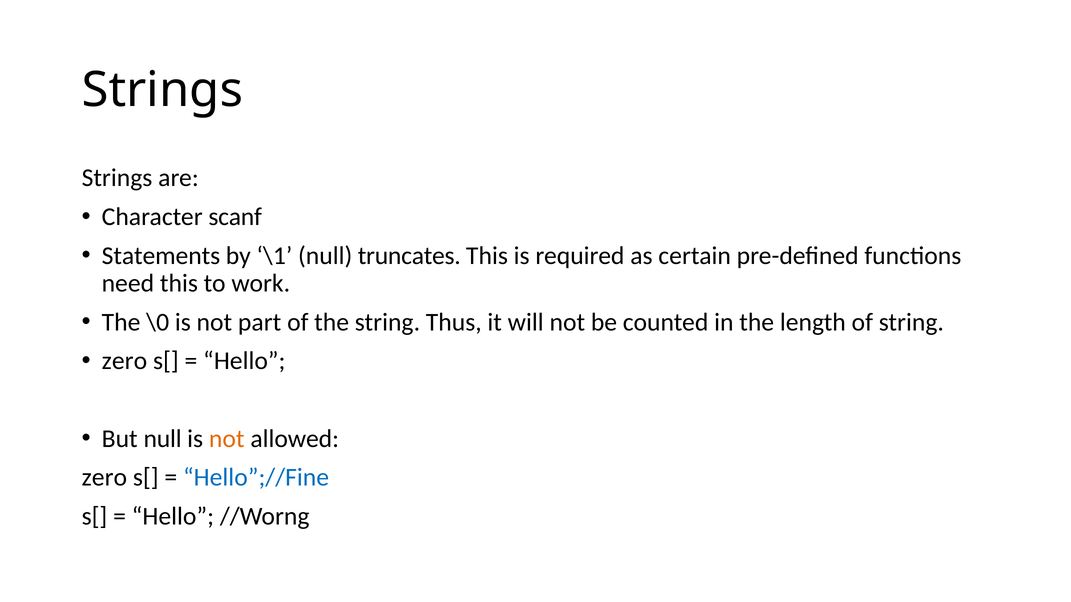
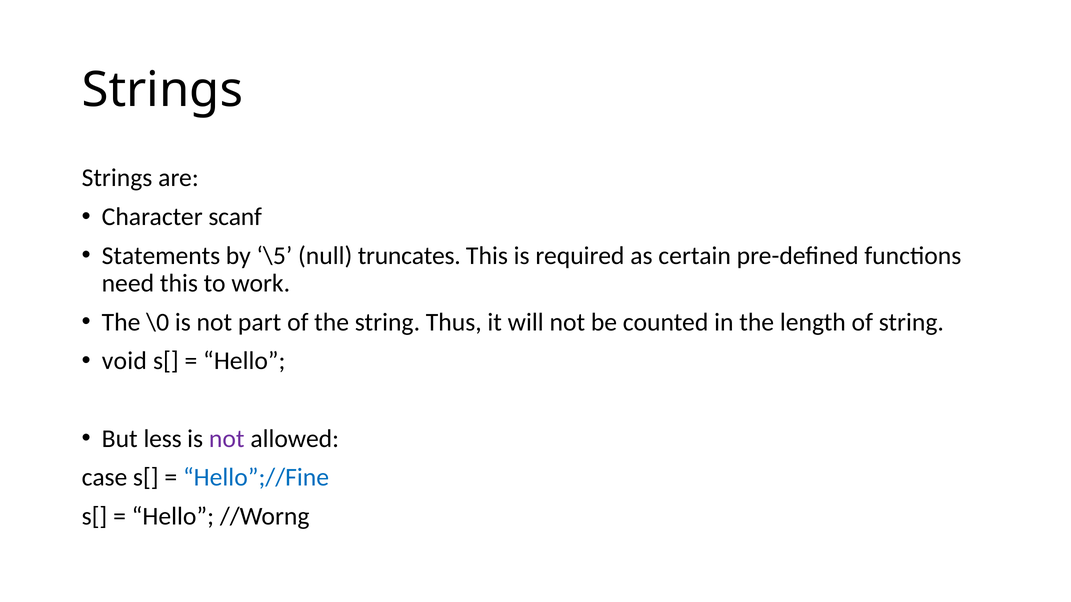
\1: \1 -> \5
zero at (124, 361): zero -> void
But null: null -> less
not at (227, 439) colour: orange -> purple
zero at (104, 478): zero -> case
